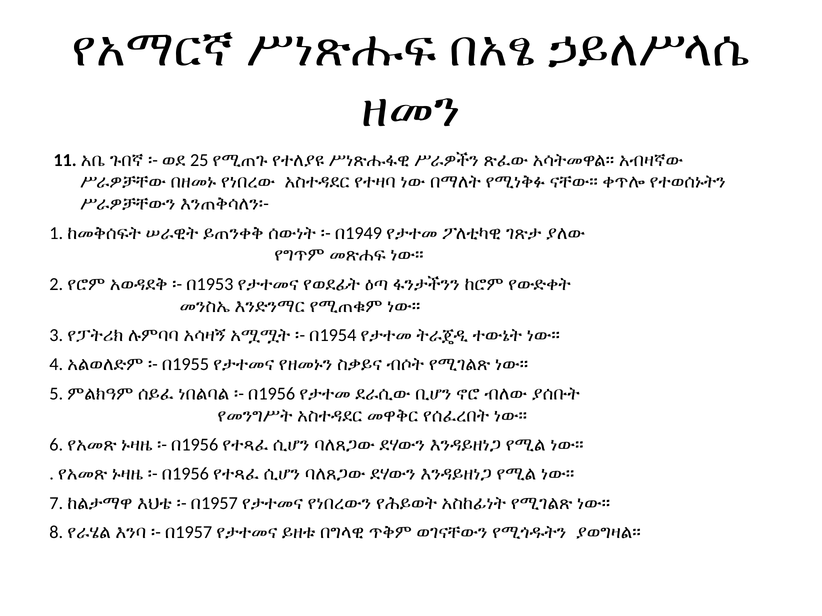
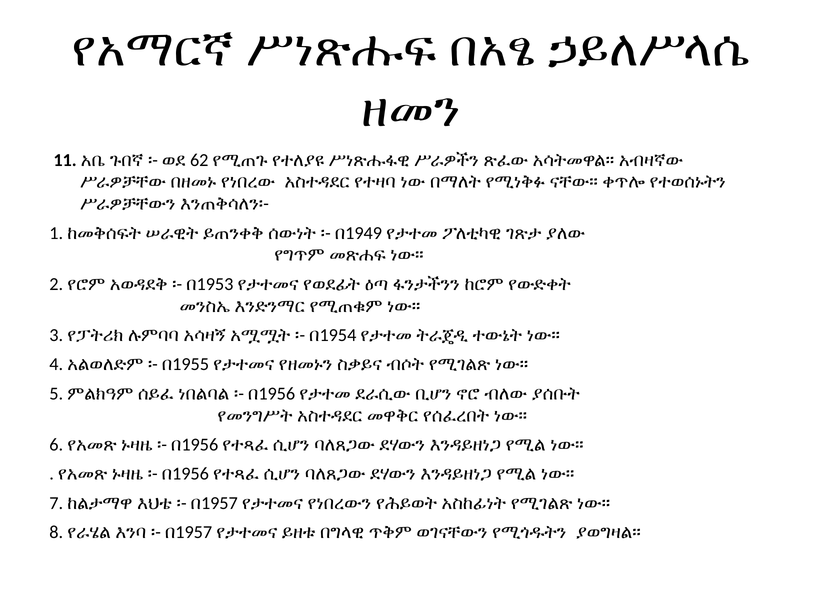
25: 25 -> 62
